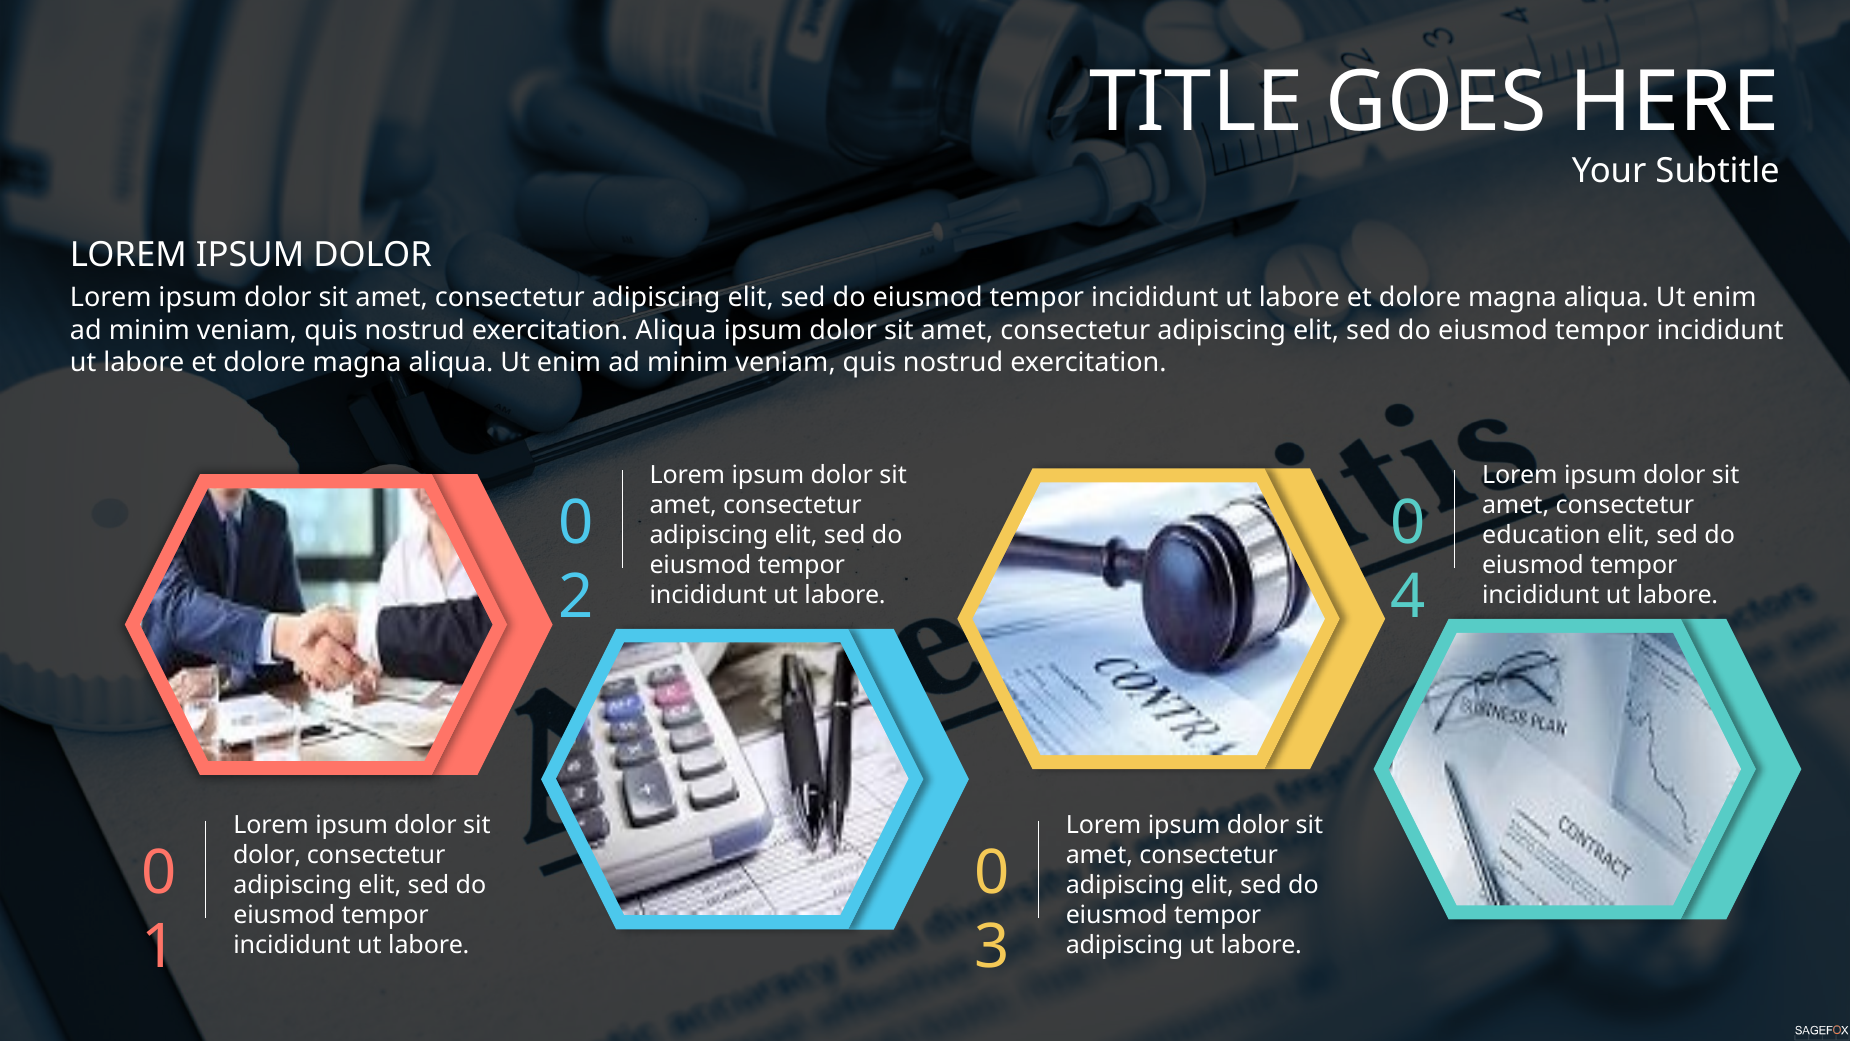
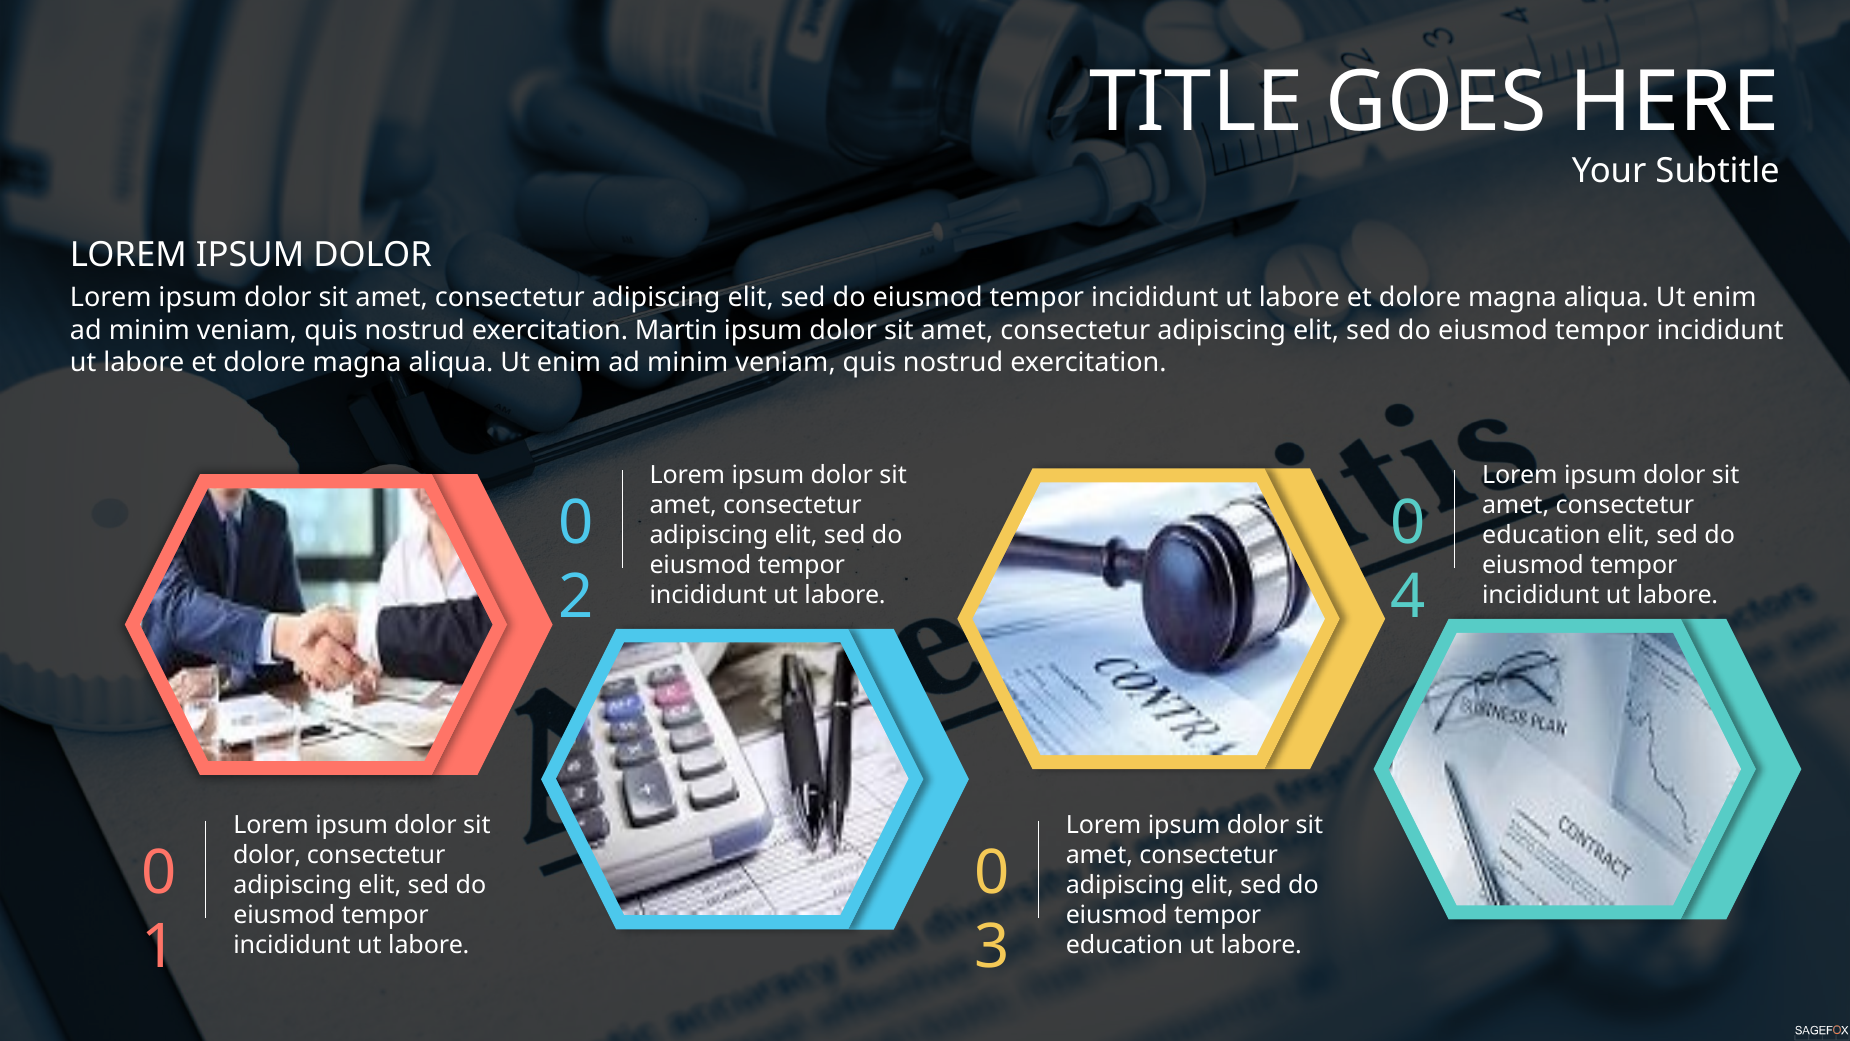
exercitation Aliqua: Aliqua -> Martin
adipiscing at (1125, 945): adipiscing -> education
